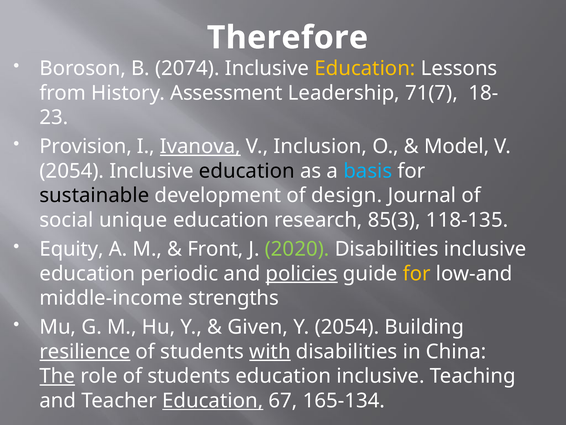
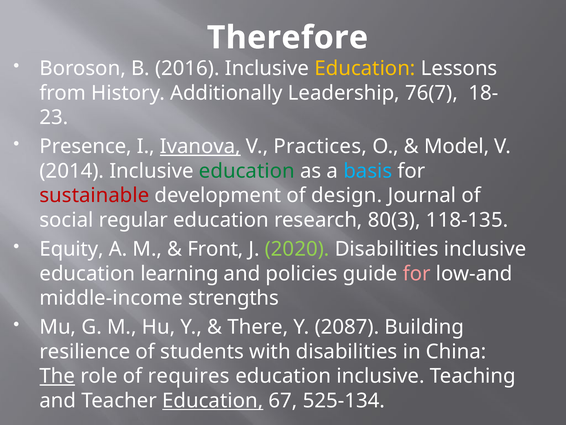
2074: 2074 -> 2016
Assessment: Assessment -> Additionally
71(7: 71(7 -> 76(7
Provision: Provision -> Presence
Inclusion: Inclusion -> Practices
2054 at (72, 171): 2054 -> 2014
education at (247, 171) colour: black -> green
sustainable colour: black -> red
unique: unique -> regular
85(3: 85(3 -> 80(3
periodic: periodic -> learning
policies underline: present -> none
for at (417, 273) colour: yellow -> pink
Given: Given -> There
Y 2054: 2054 -> 2087
resilience underline: present -> none
with underline: present -> none
role of students: students -> requires
165-134: 165-134 -> 525-134
